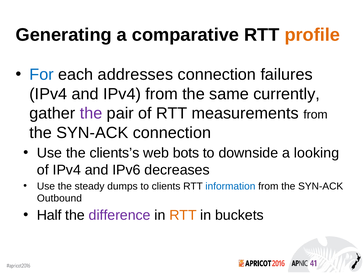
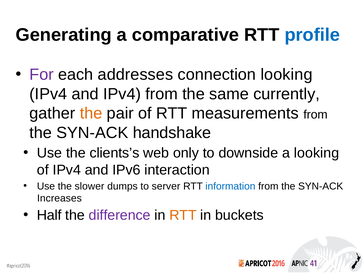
profile colour: orange -> blue
For colour: blue -> purple
connection failures: failures -> looking
the at (91, 113) colour: purple -> orange
SYN-ACK connection: connection -> handshake
bots: bots -> only
decreases: decreases -> interaction
steady: steady -> slower
clients: clients -> server
Outbound: Outbound -> Increases
